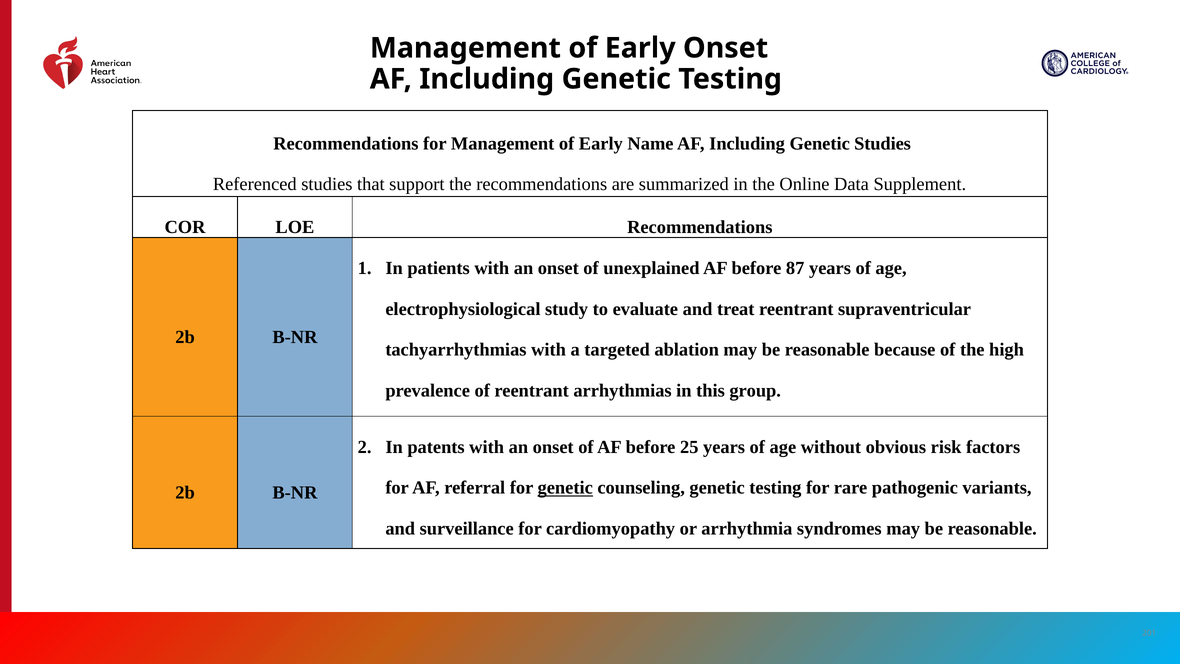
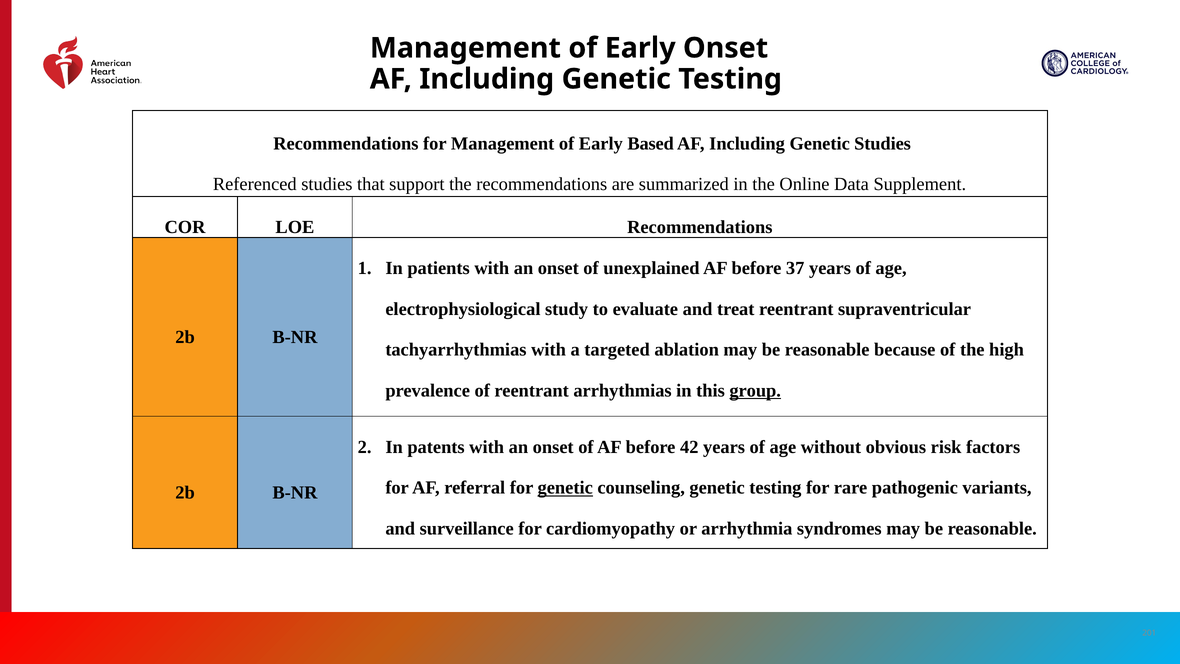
Name: Name -> Based
87: 87 -> 37
group underline: none -> present
25: 25 -> 42
